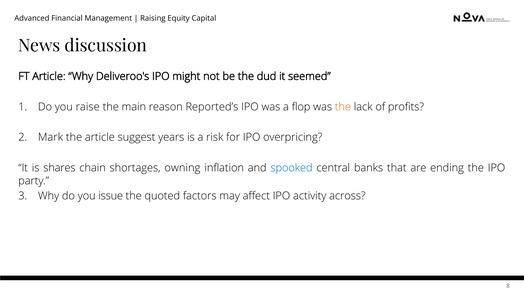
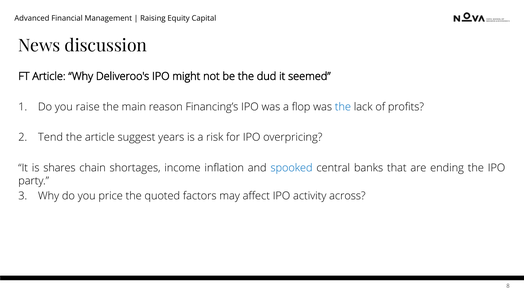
Reported’s: Reported’s -> Financing’s
the at (343, 107) colour: orange -> blue
Mark: Mark -> Tend
owning: owning -> income
issue: issue -> price
